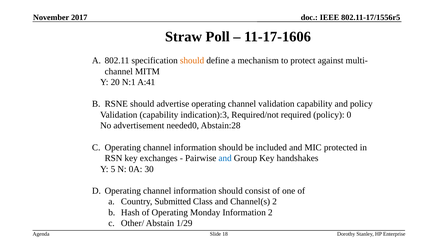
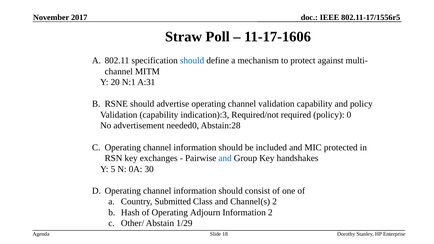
should at (192, 61) colour: orange -> blue
A:41: A:41 -> A:31
Monday: Monday -> Adjourn
